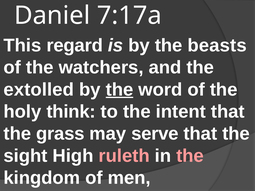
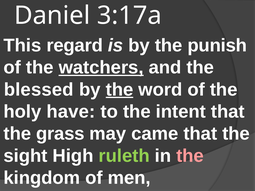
7:17a: 7:17a -> 3:17a
beasts: beasts -> punish
watchers underline: none -> present
extolled: extolled -> blessed
think: think -> have
serve: serve -> came
ruleth colour: pink -> light green
